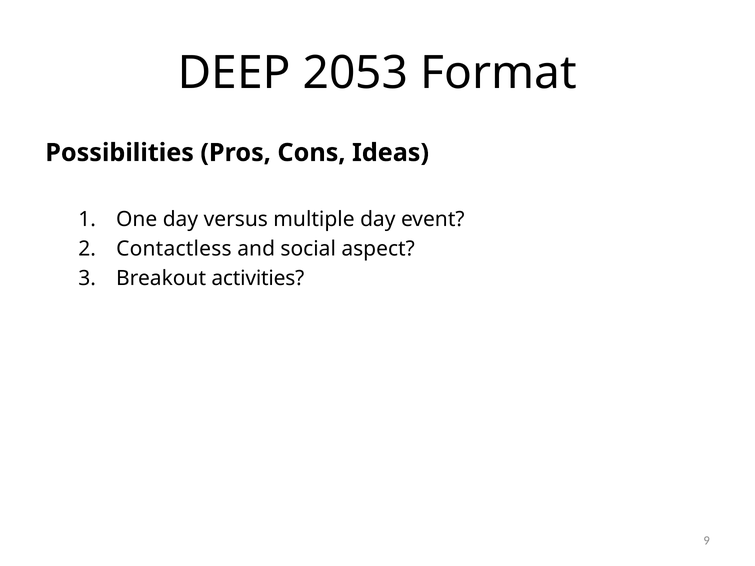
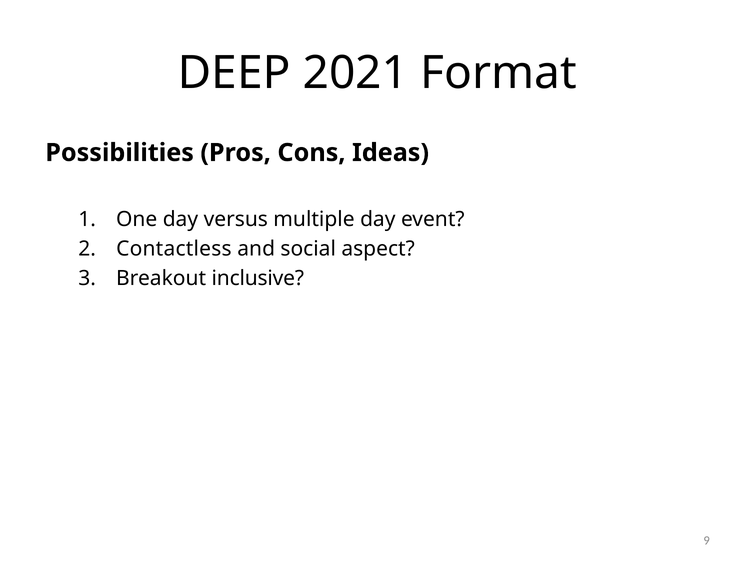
2053: 2053 -> 2021
activities: activities -> inclusive
